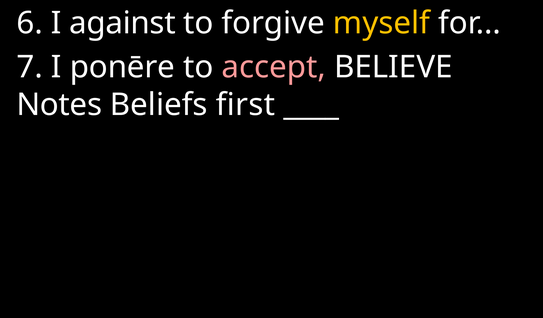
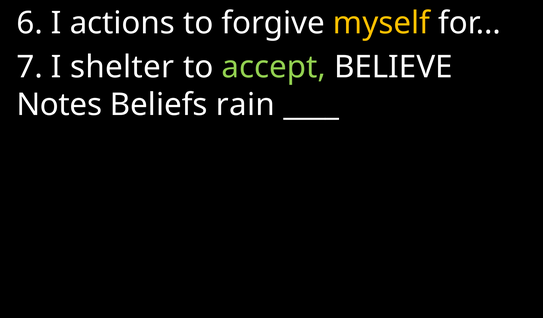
against: against -> actions
ponēre: ponēre -> shelter
accept colour: pink -> light green
first: first -> rain
